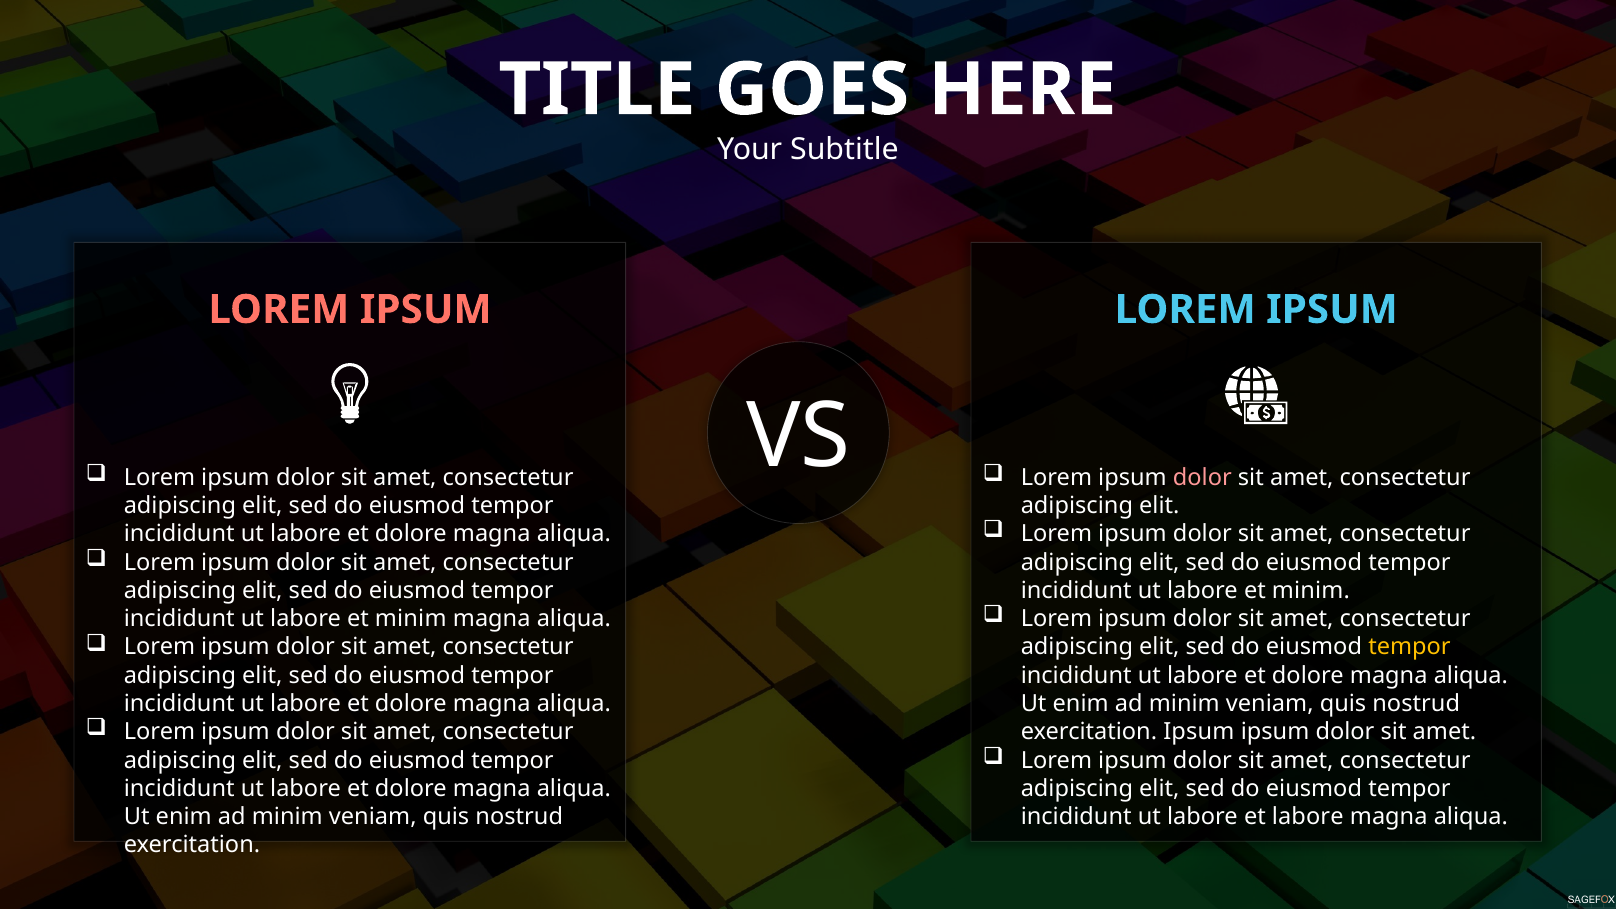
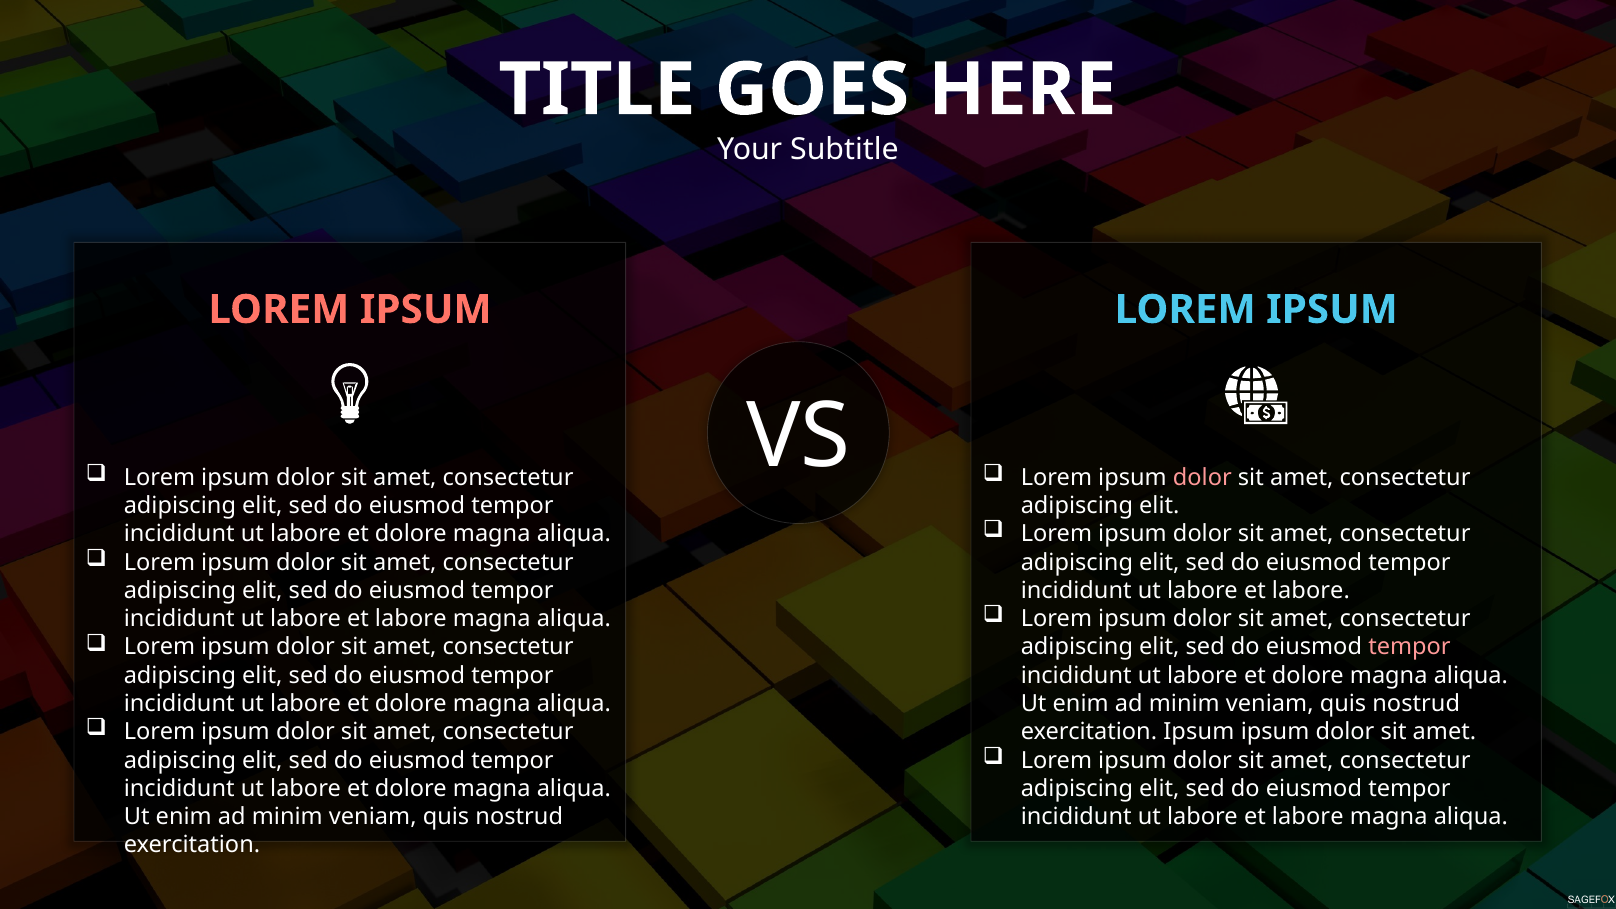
minim at (1311, 591): minim -> labore
minim at (411, 619): minim -> labore
tempor at (1409, 647) colour: yellow -> pink
